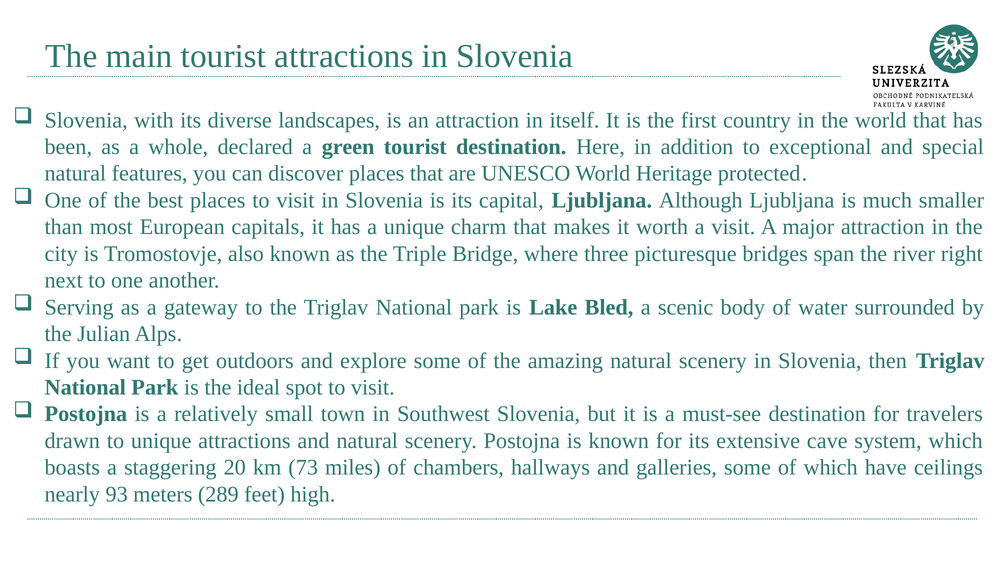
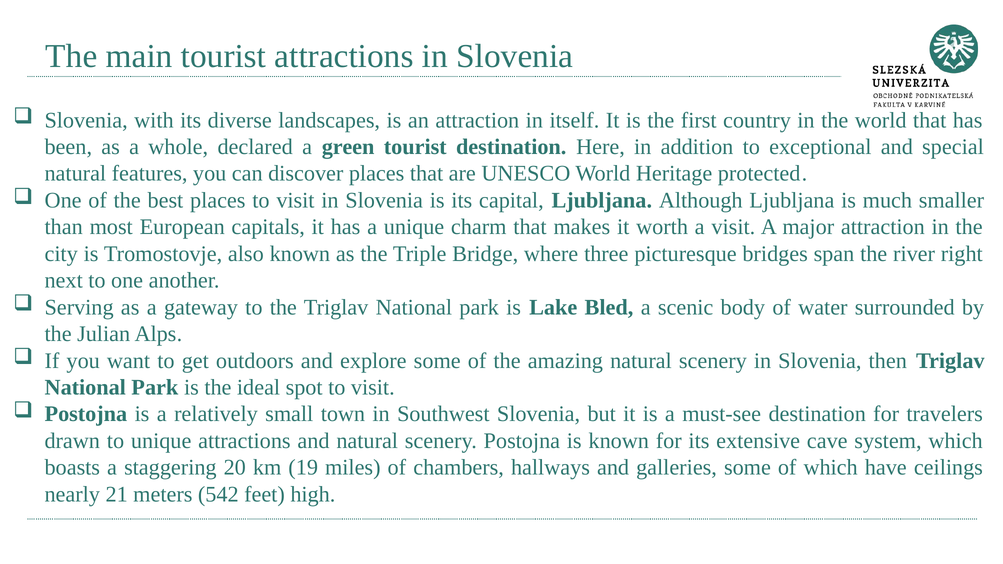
73: 73 -> 19
93: 93 -> 21
289: 289 -> 542
